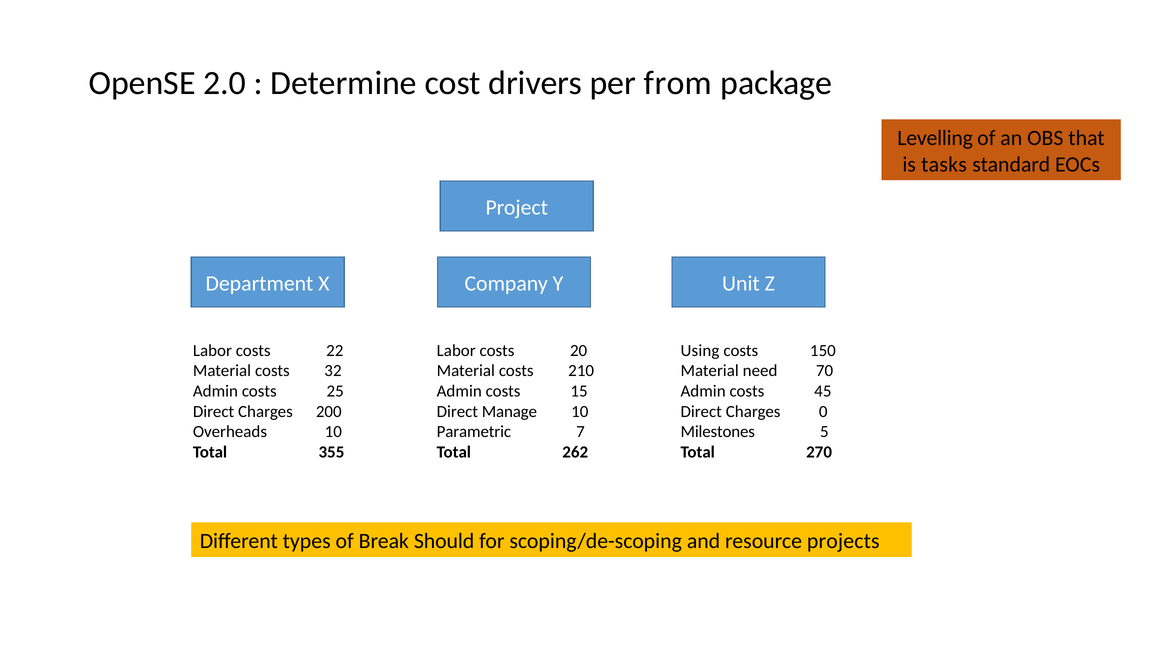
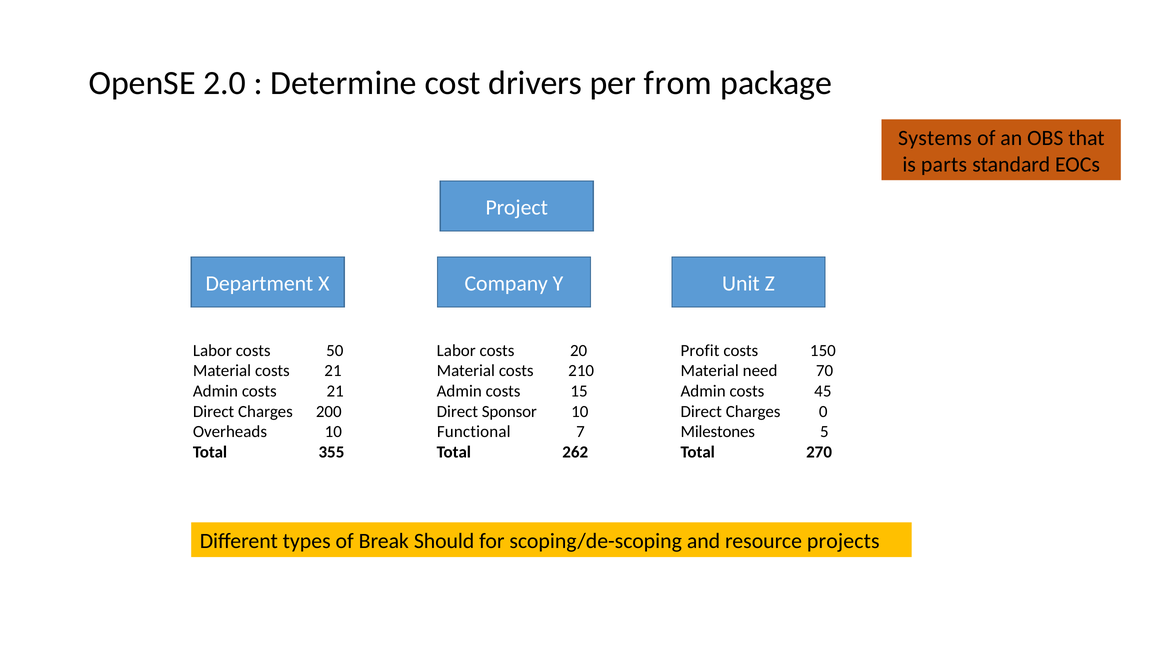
Levelling: Levelling -> Systems
tasks: tasks -> parts
22: 22 -> 50
Using: Using -> Profit
Material costs 32: 32 -> 21
Admin costs 25: 25 -> 21
Manage: Manage -> Sponsor
Parametric: Parametric -> Functional
